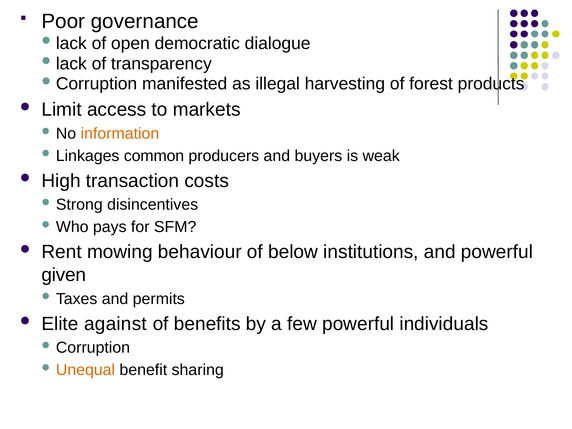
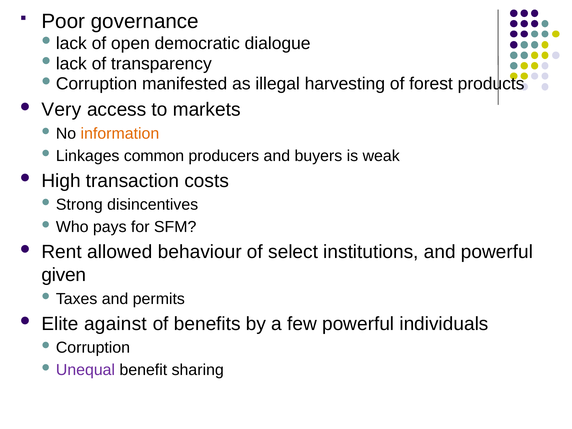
Limit: Limit -> Very
mowing: mowing -> allowed
below: below -> select
Unequal colour: orange -> purple
